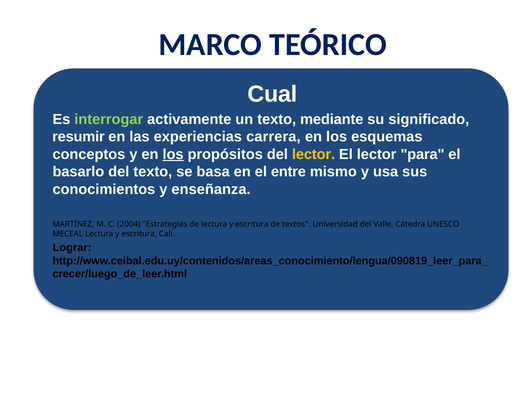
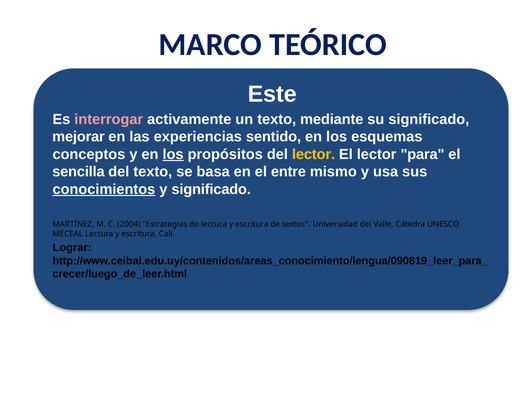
Cual: Cual -> Este
interrogar colour: light green -> pink
resumir: resumir -> mejorar
carrera: carrera -> sentido
basarlo: basarlo -> sencilla
conocimientos underline: none -> present
y enseñanza: enseñanza -> significado
